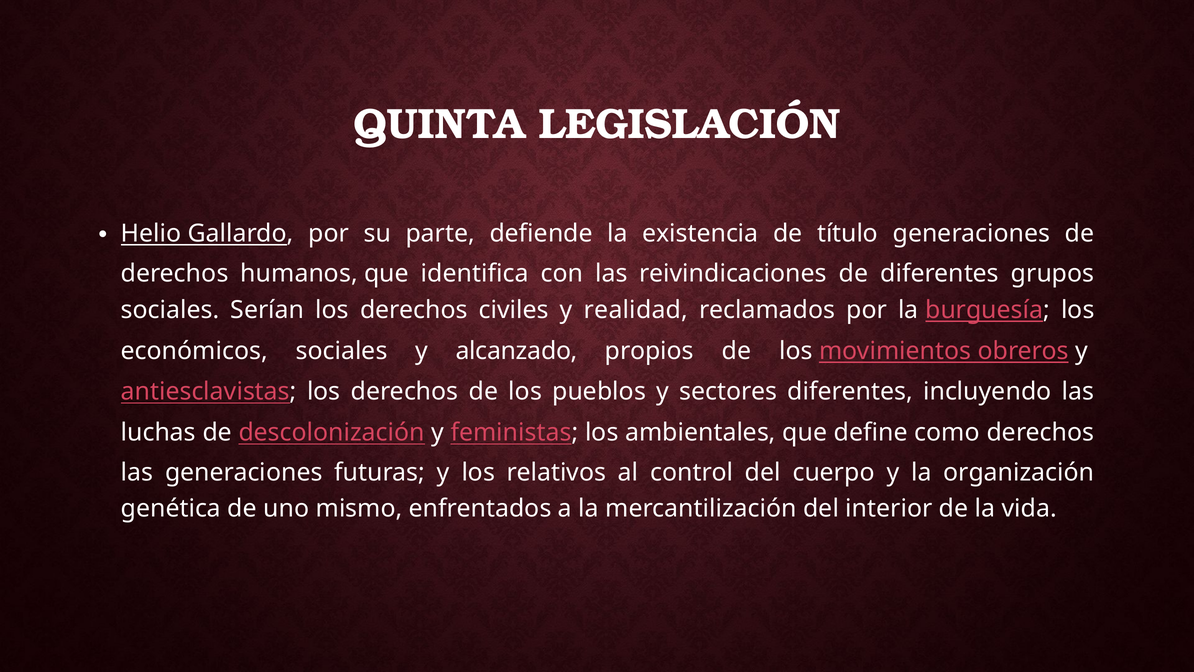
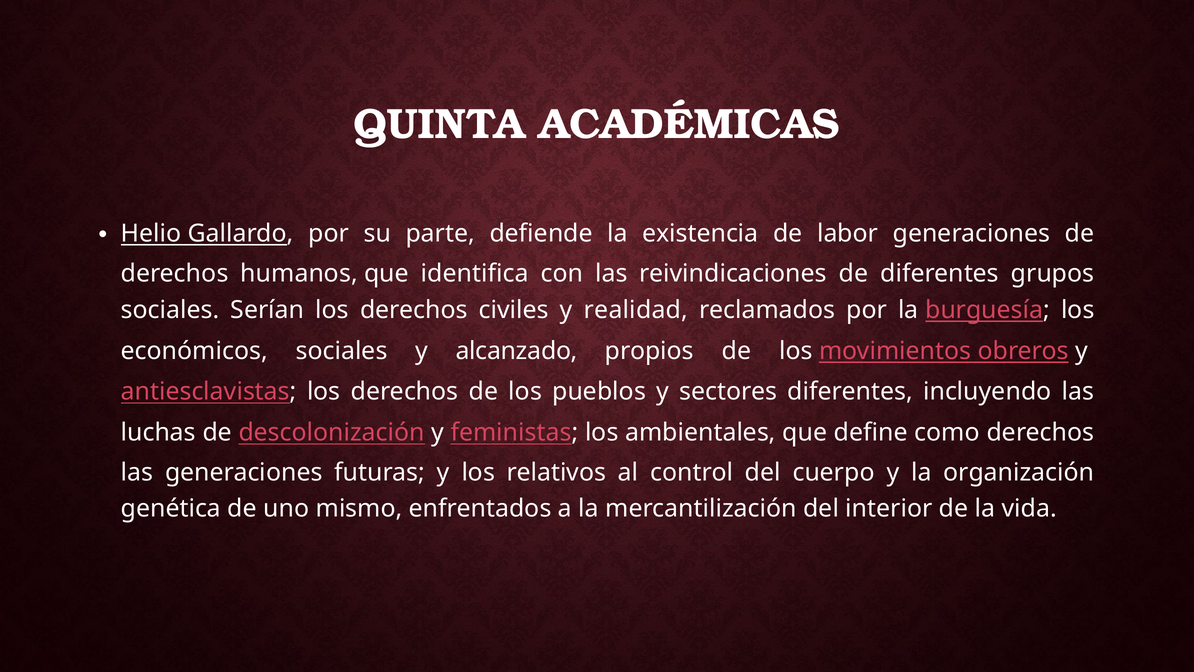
LEGISLACIÓN: LEGISLACIÓN -> ACADÉMICAS
título: título -> labor
